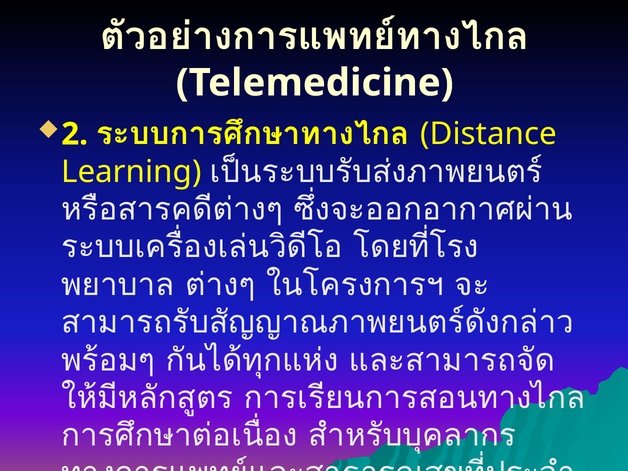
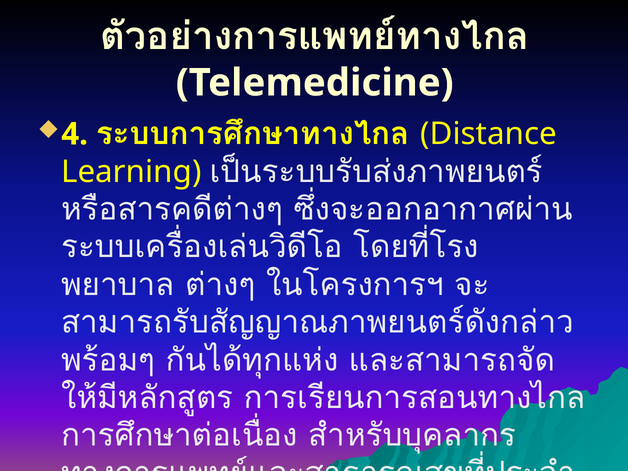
2: 2 -> 4
